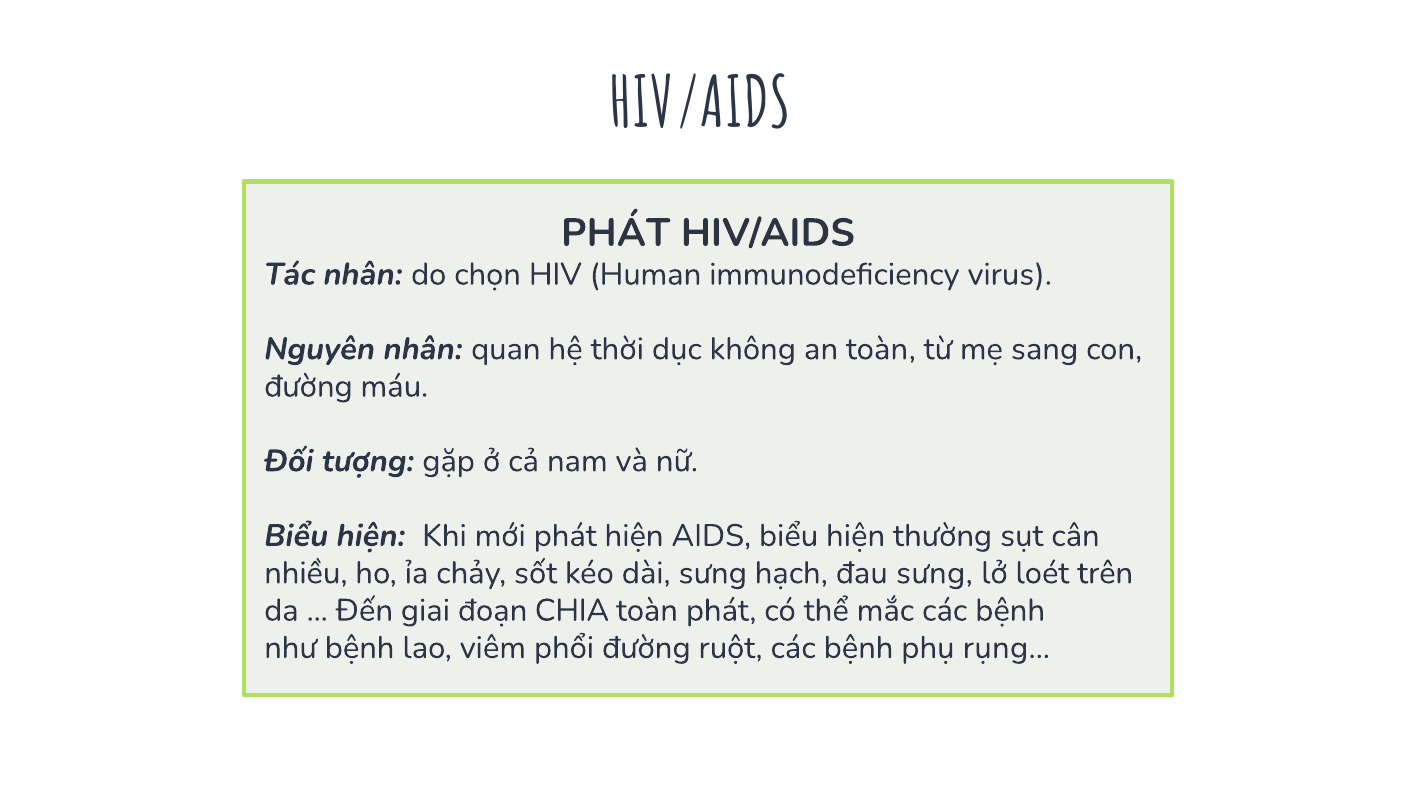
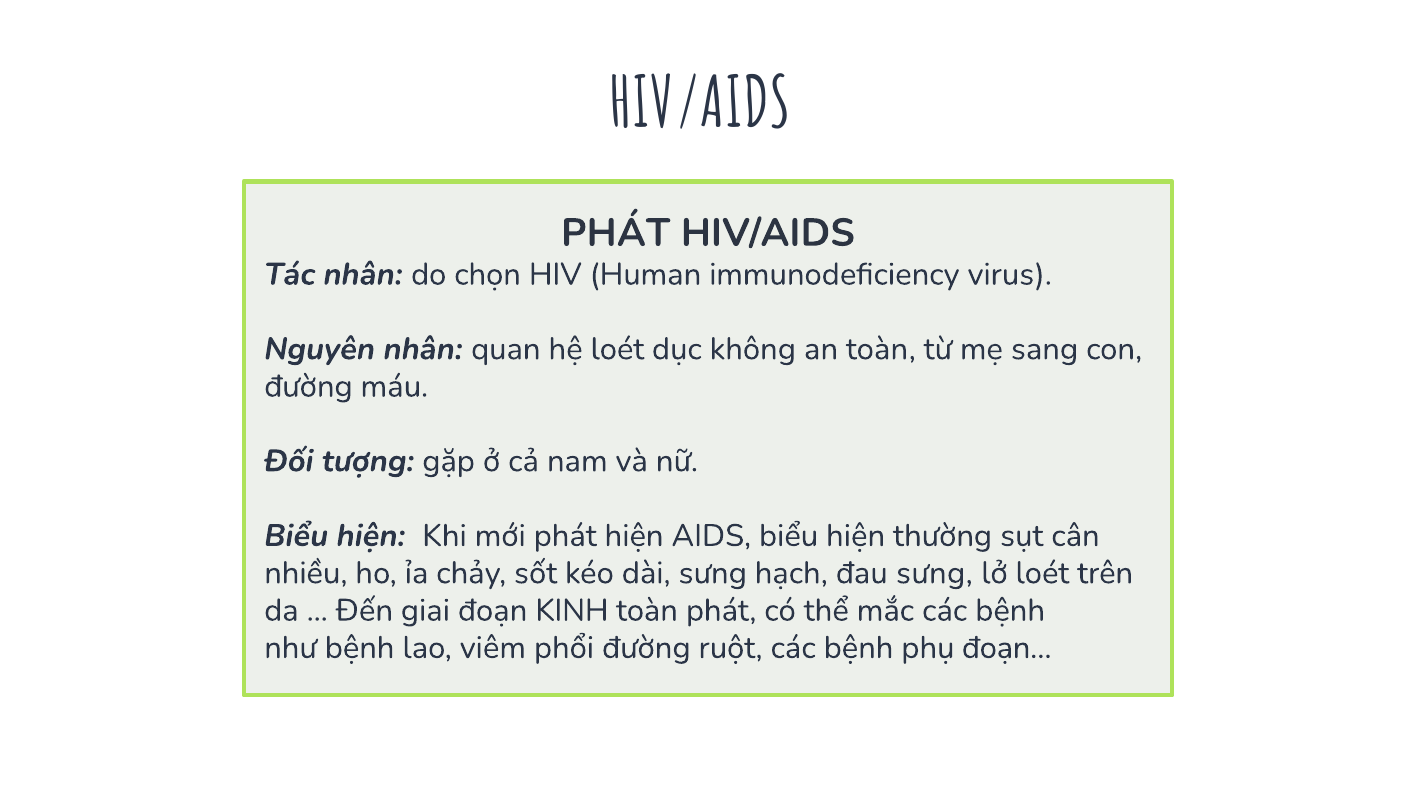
hệ thời: thời -> loét
CHIA: CHIA -> KINH
rụng…: rụng… -> đoạn…
